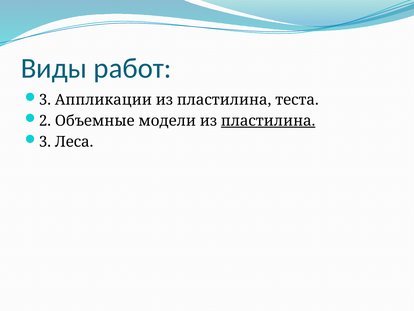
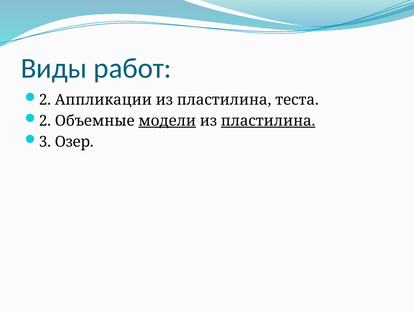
3 at (45, 100): 3 -> 2
модели underline: none -> present
Леса: Леса -> Озер
